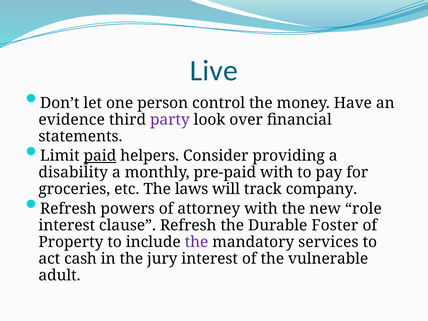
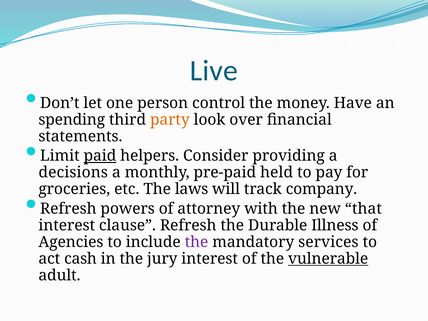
evidence: evidence -> spending
party colour: purple -> orange
disability: disability -> decisions
pre-paid with: with -> held
role: role -> that
Foster: Foster -> Illness
Property: Property -> Agencies
vulnerable underline: none -> present
